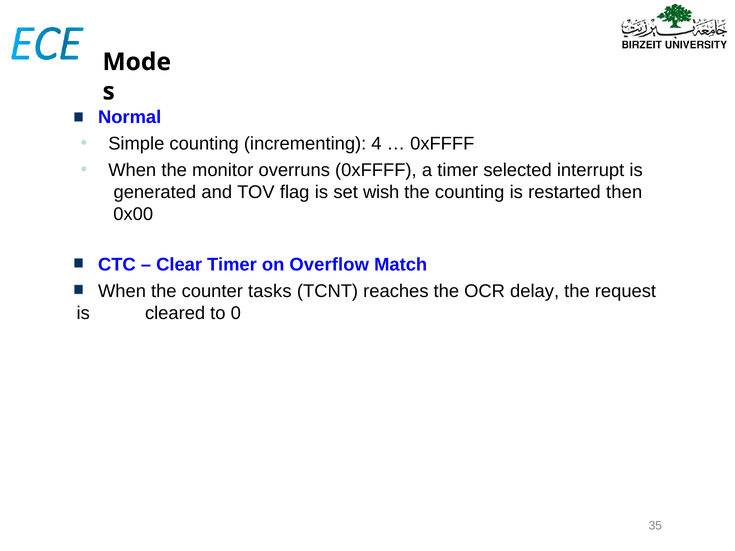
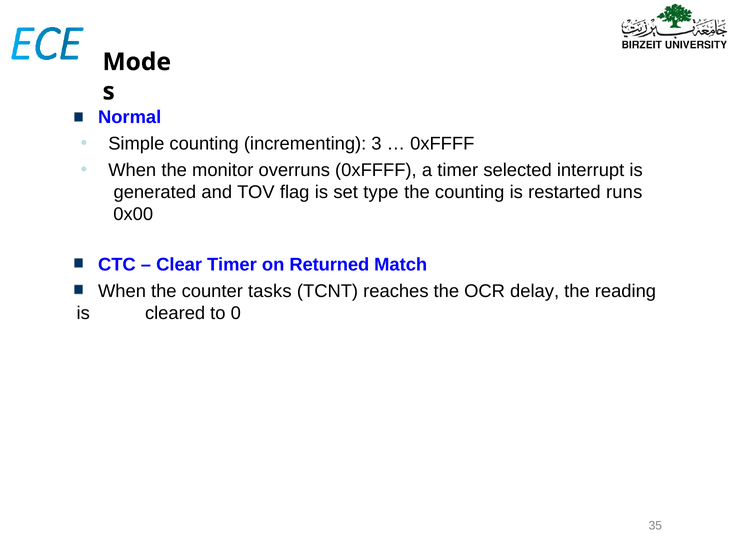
4: 4 -> 3
wish: wish -> type
then: then -> runs
Overflow: Overflow -> Returned
request: request -> reading
